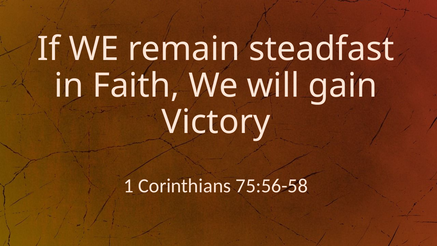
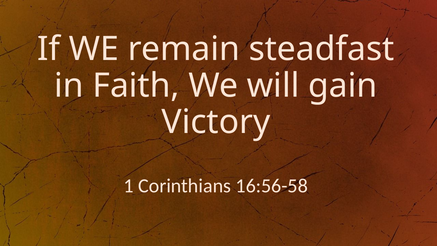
75:56-58: 75:56-58 -> 16:56-58
